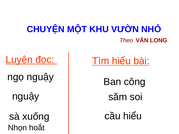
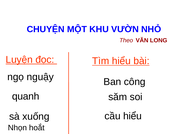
nguậy at (26, 97): nguậy -> quanh
